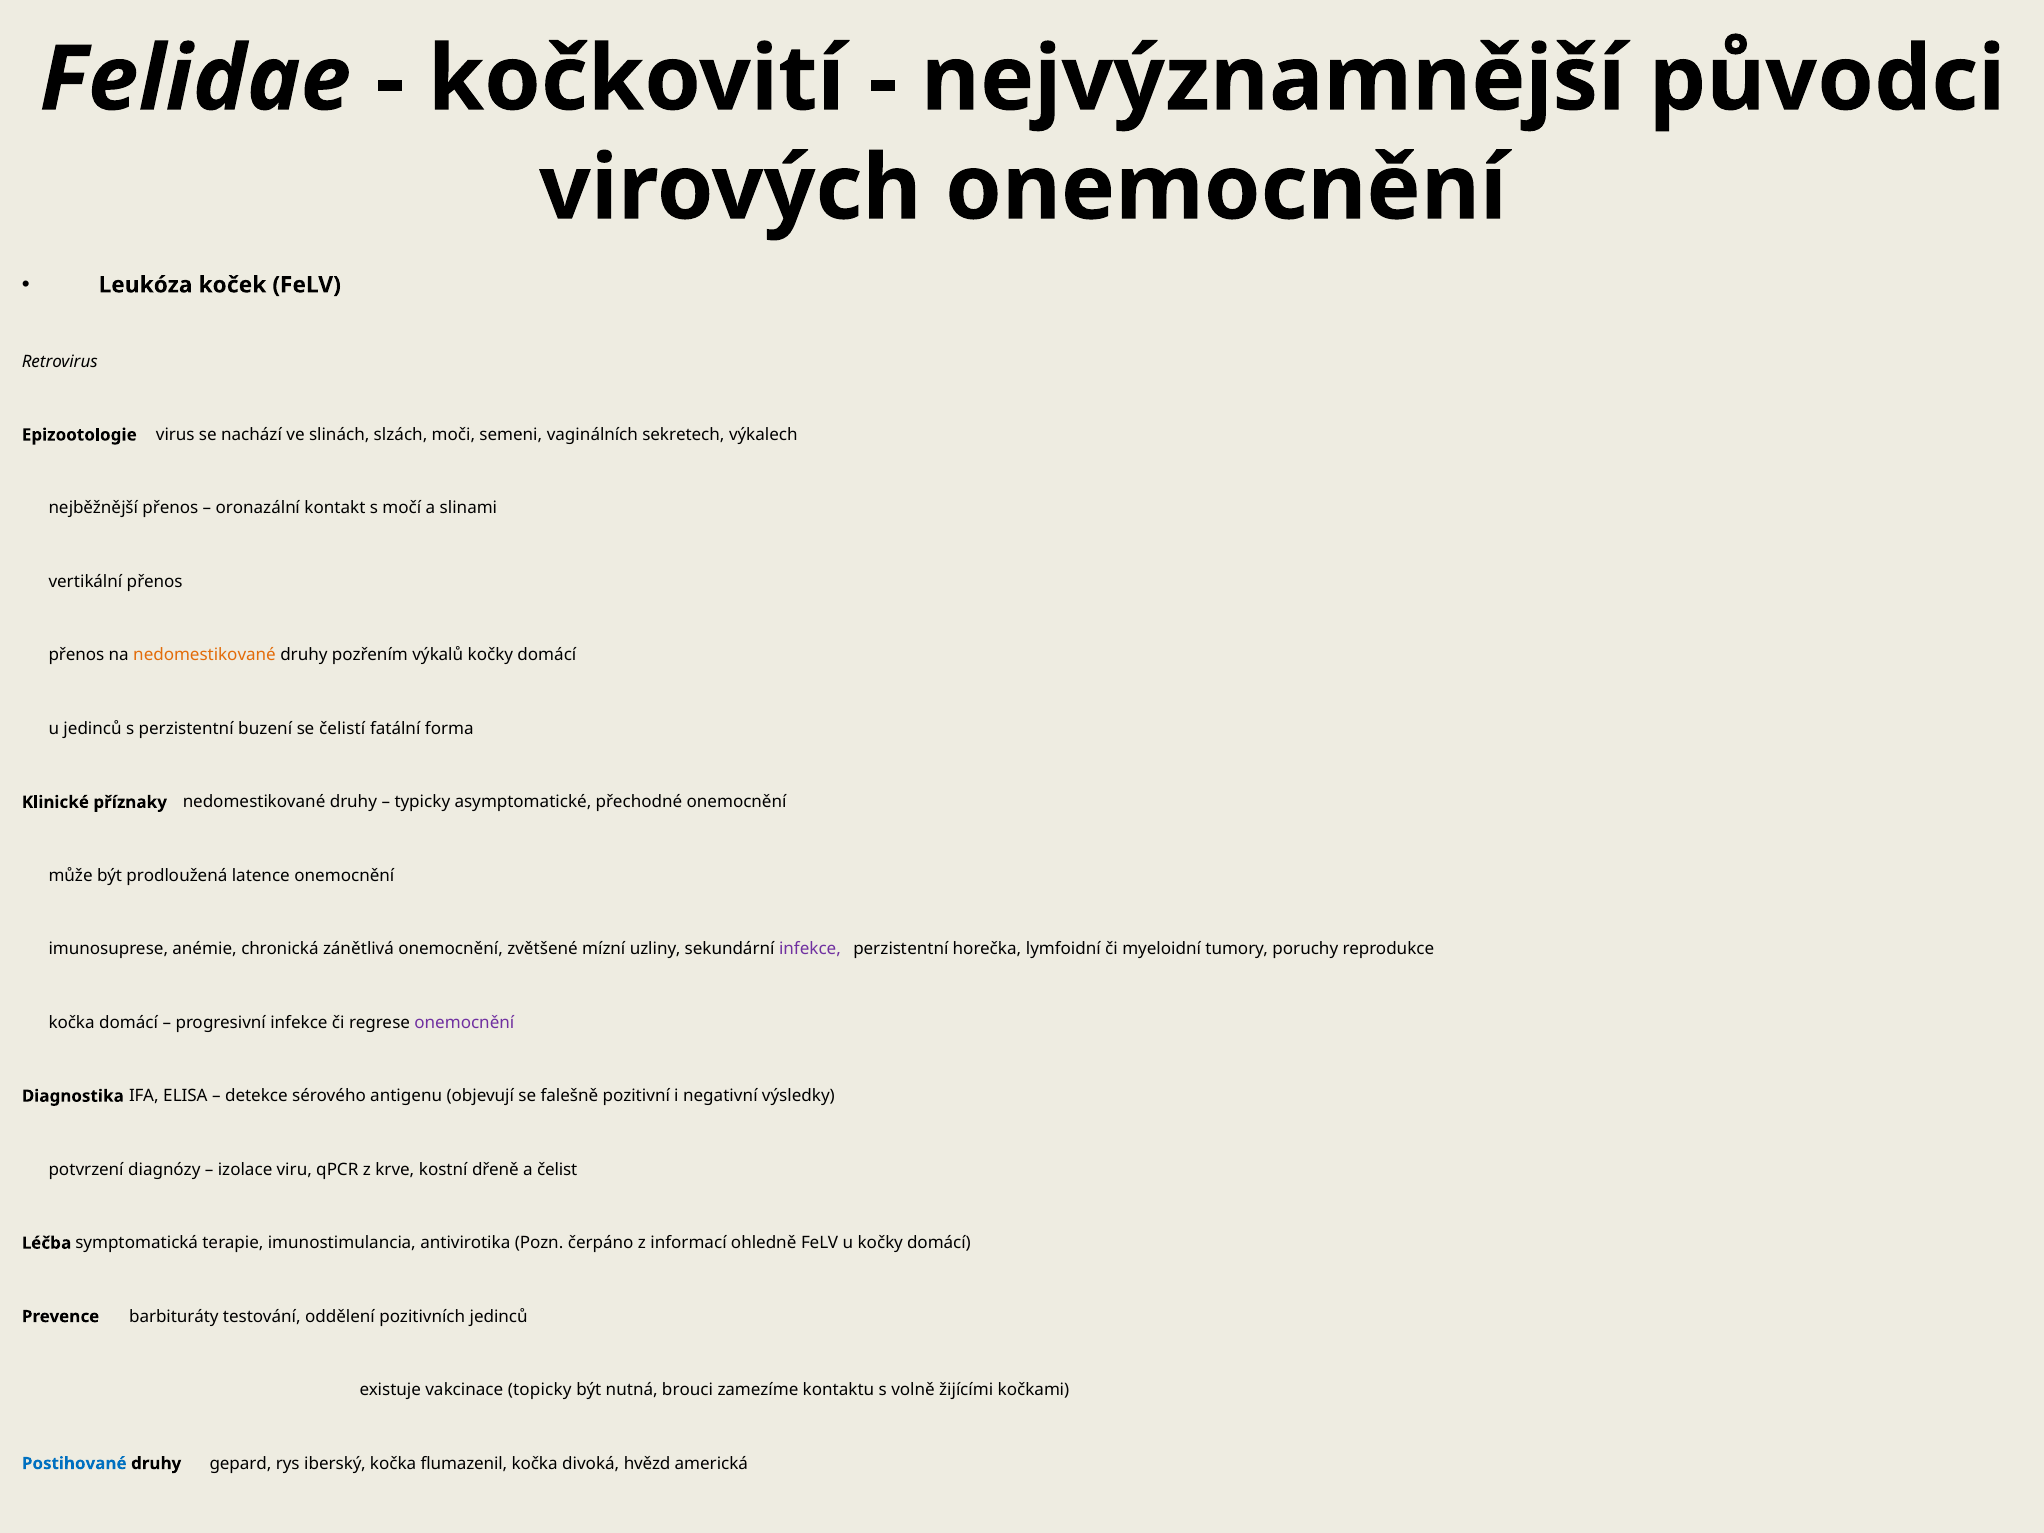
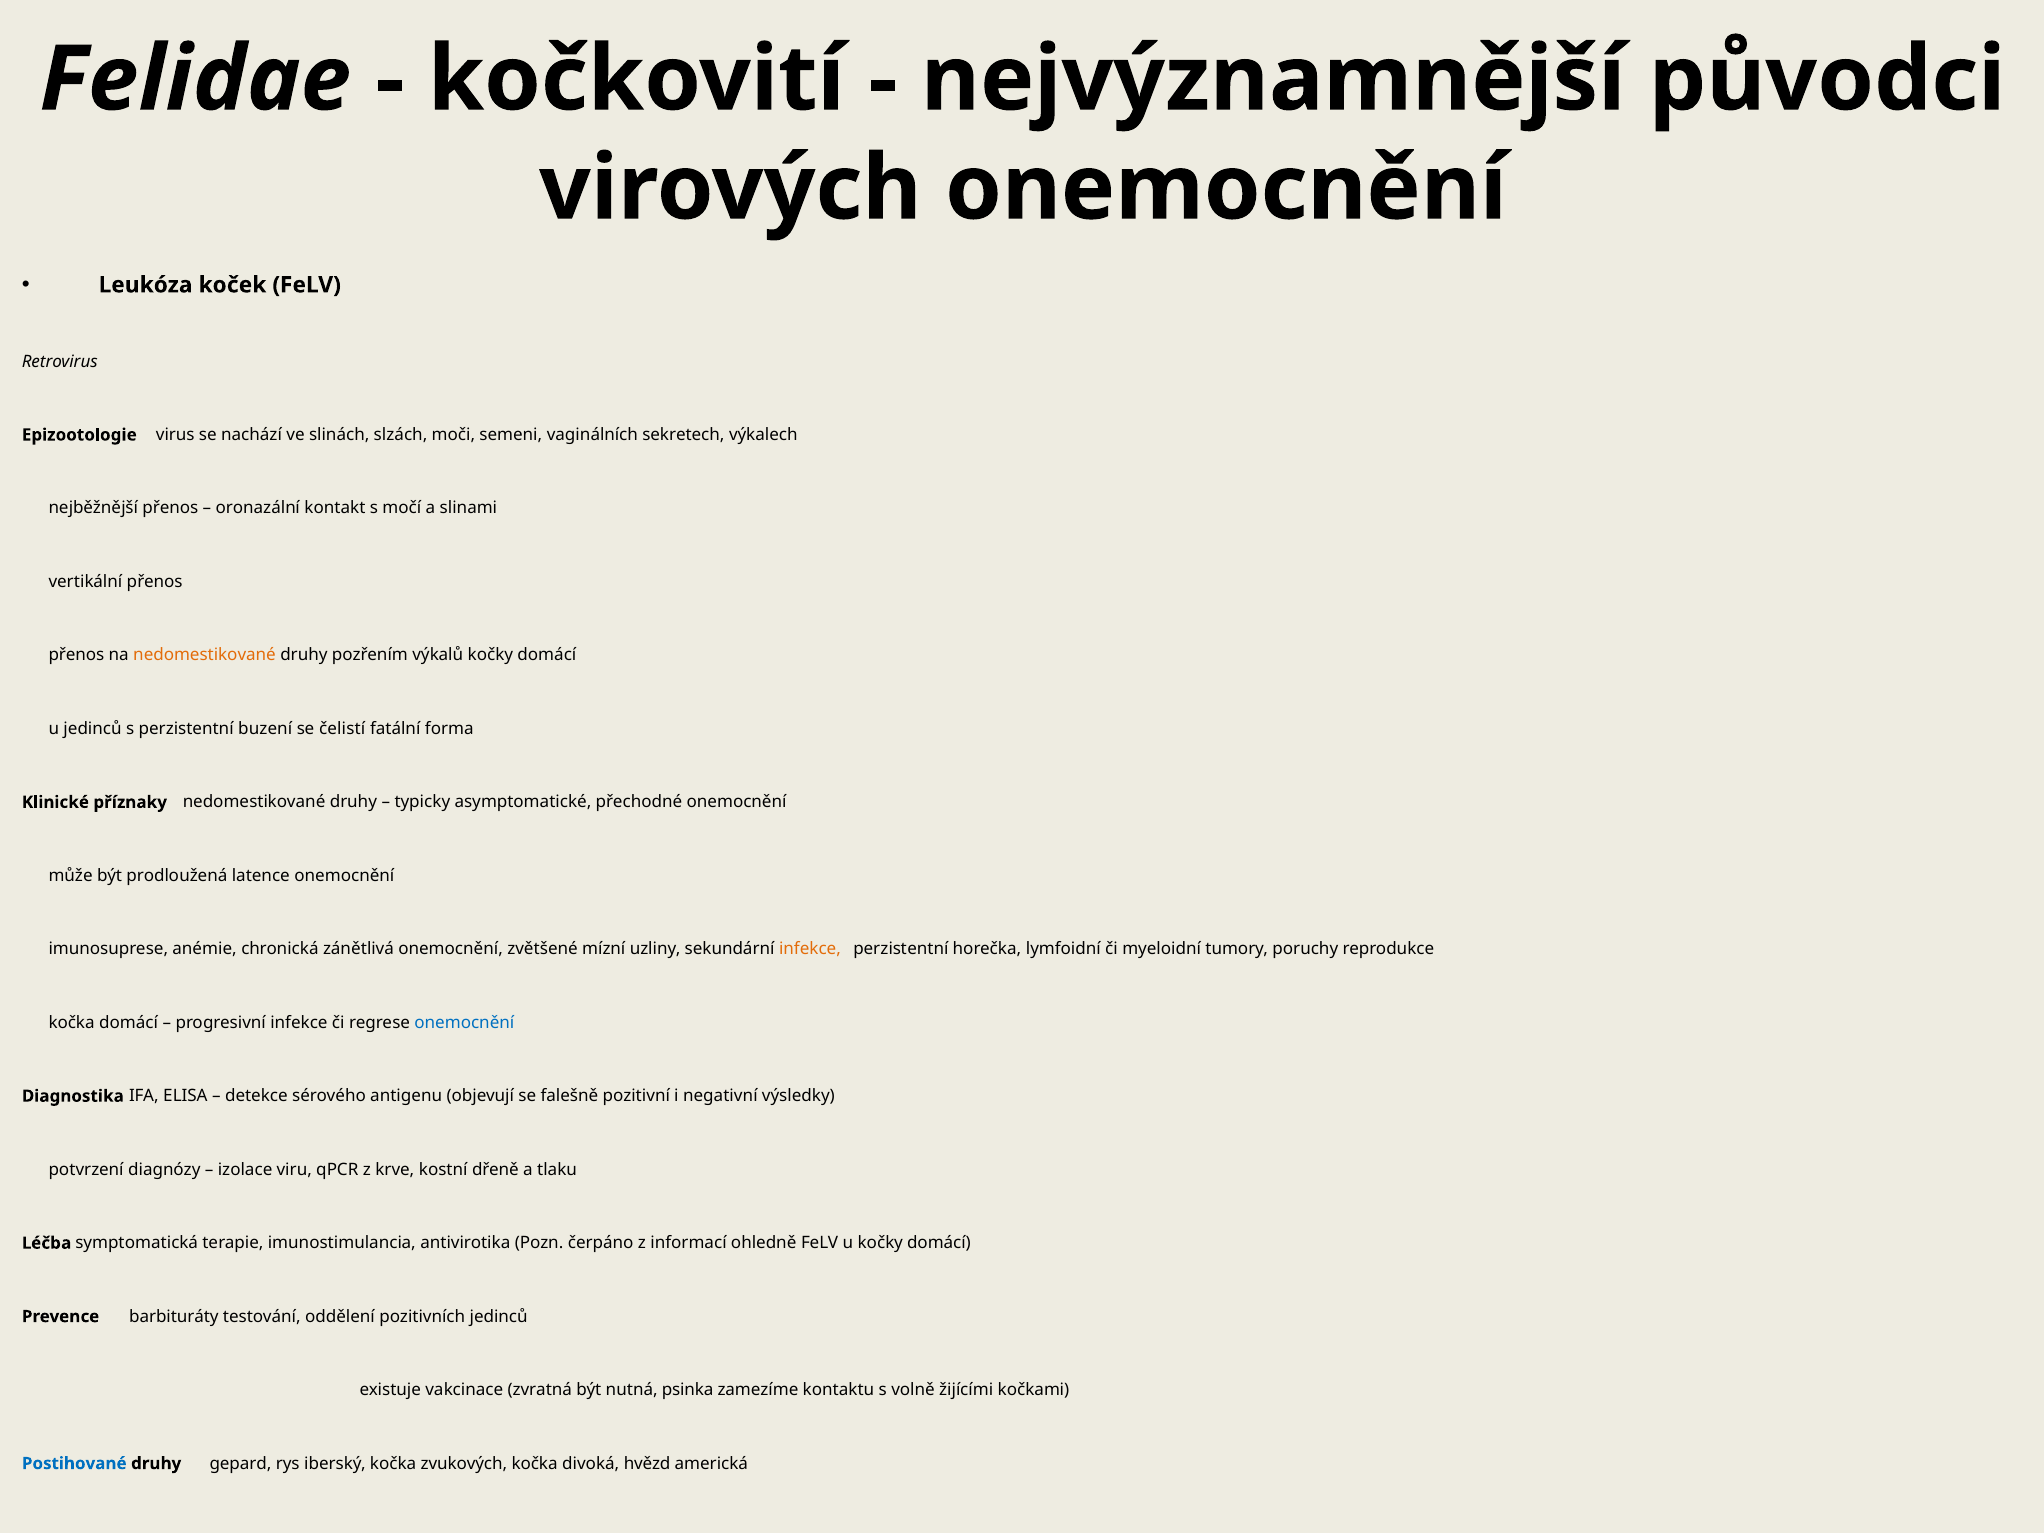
infekce at (810, 949) colour: purple -> orange
onemocnění at (464, 1023) colour: purple -> blue
čelist: čelist -> tlaku
topicky: topicky -> zvratná
brouci: brouci -> psinka
flumazenil: flumazenil -> zvukových
